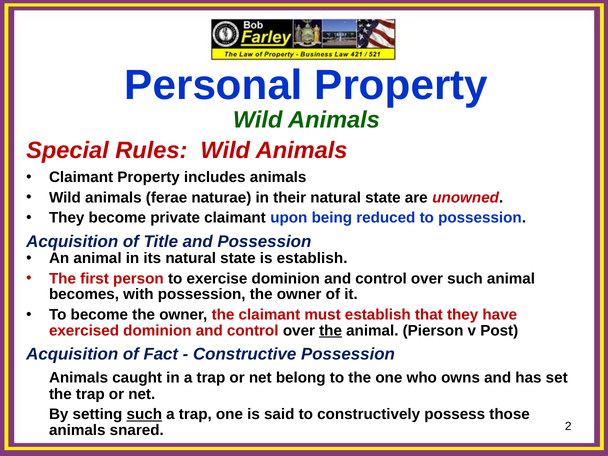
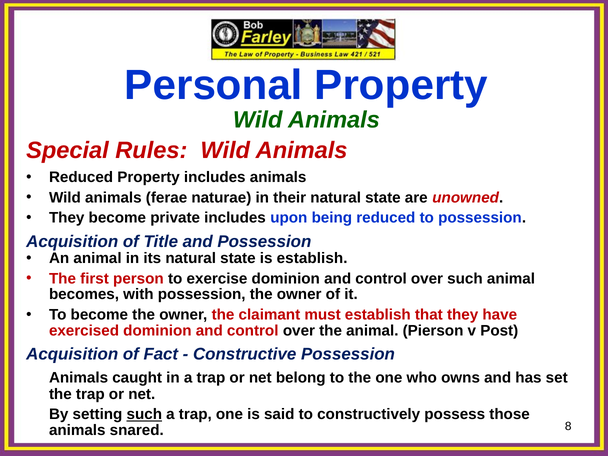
Claimant at (81, 177): Claimant -> Reduced
private claimant: claimant -> includes
the at (331, 331) underline: present -> none
2: 2 -> 8
